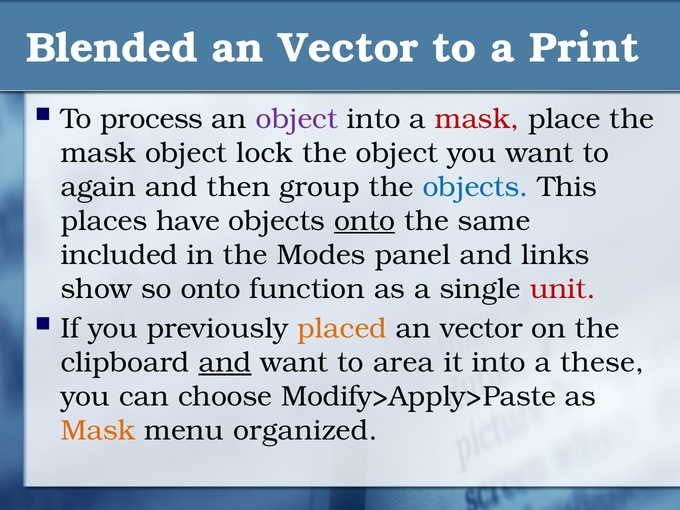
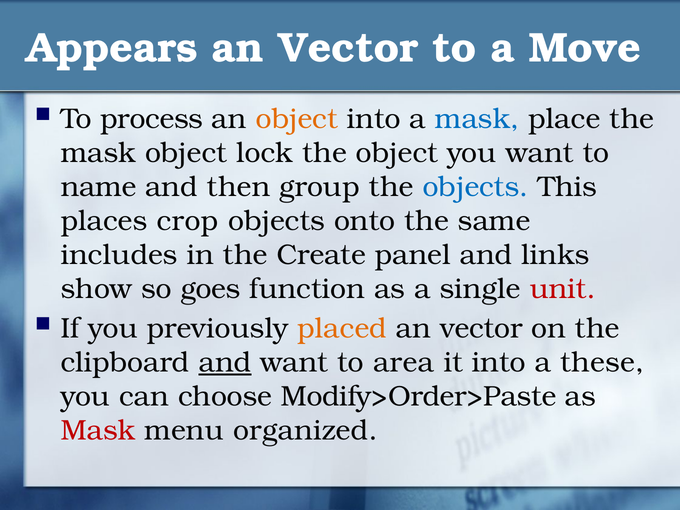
Blended: Blended -> Appears
Print: Print -> Move
object at (297, 119) colour: purple -> orange
mask at (477, 119) colour: red -> blue
again: again -> name
have: have -> crop
onto at (365, 221) underline: present -> none
included: included -> includes
Modes: Modes -> Create
so onto: onto -> goes
Modify>Apply>Paste: Modify>Apply>Paste -> Modify>Order>Paste
Mask at (98, 430) colour: orange -> red
